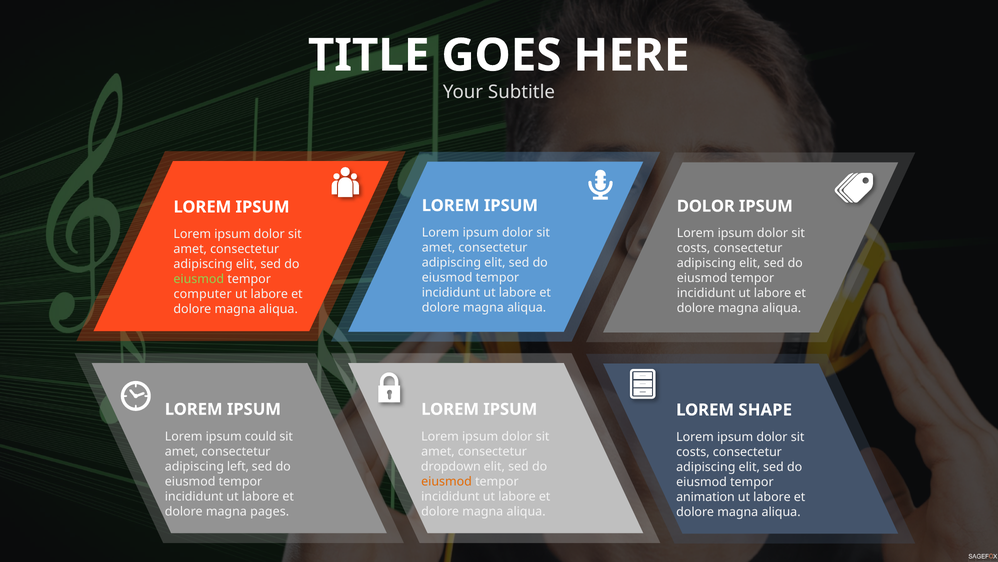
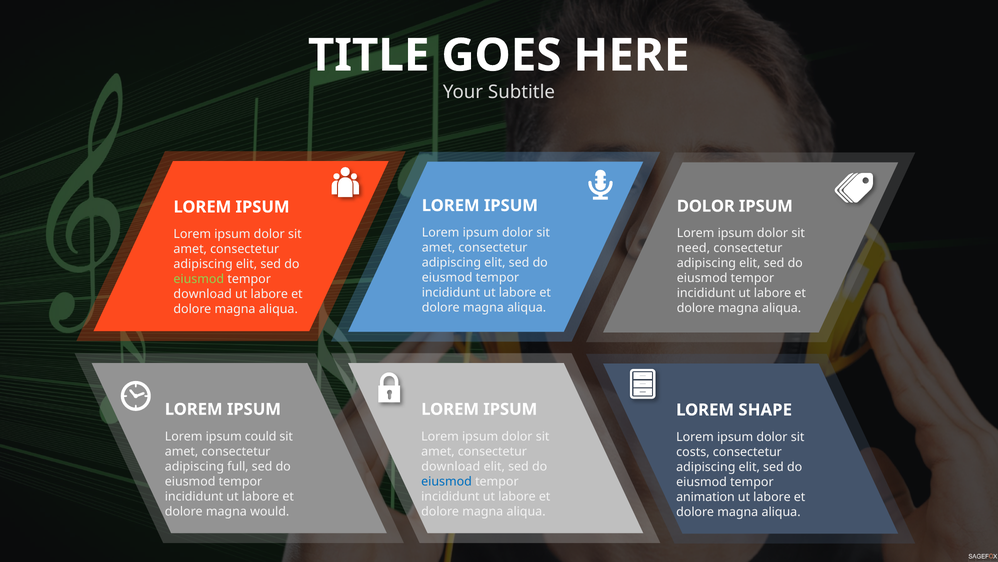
costs at (694, 248): costs -> need
computer at (203, 294): computer -> download
left: left -> full
dropdown at (451, 466): dropdown -> download
eiusmod at (447, 481) colour: orange -> blue
pages: pages -> would
